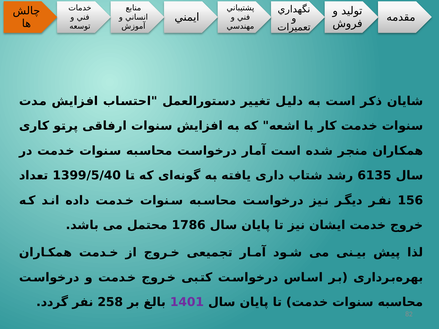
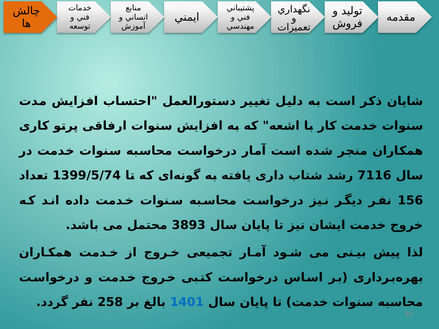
1399/5/40: 1399/5/40 -> 1399/5/74
6135: 6135 -> 7116
1786: 1786 -> 3893
1401 colour: purple -> blue
